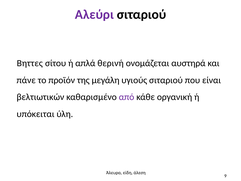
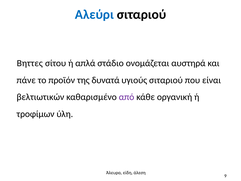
Αλεύρι colour: purple -> blue
θερινή: θερινή -> στάδιο
μεγάλη: μεγάλη -> δυνατά
υπόκειται: υπόκειται -> τροφίμων
